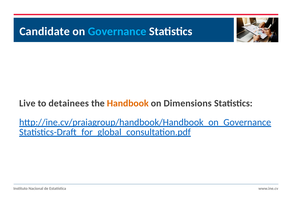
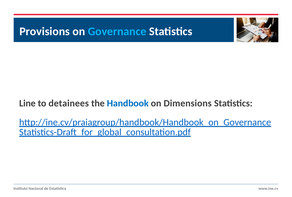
Candidate: Candidate -> Provisions
Live: Live -> Line
Handbook colour: orange -> blue
